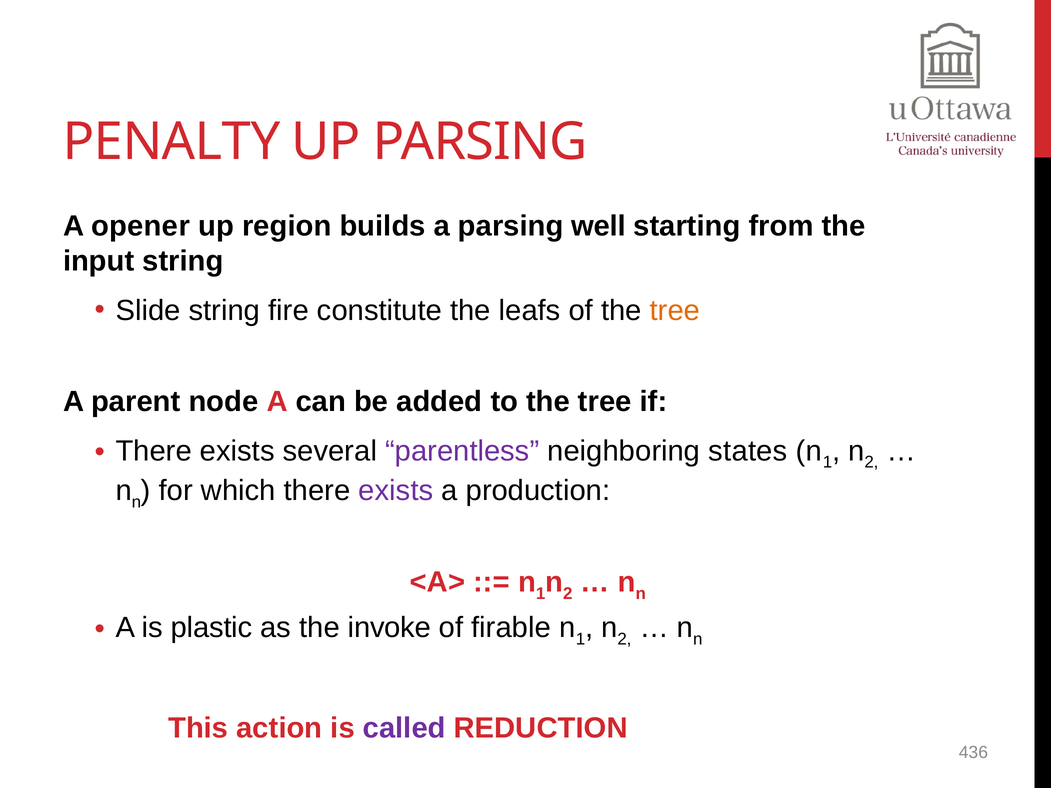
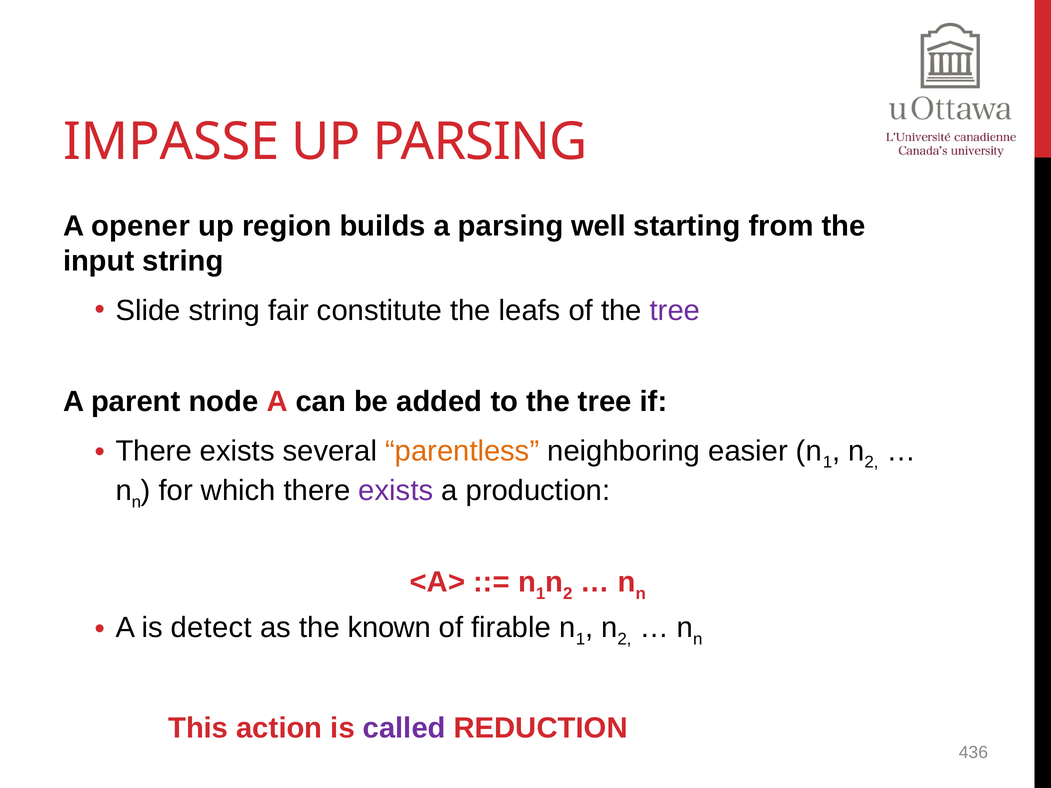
PENALTY: PENALTY -> IMPASSE
fire: fire -> fair
tree at (675, 311) colour: orange -> purple
parentless colour: purple -> orange
states: states -> easier
plastic: plastic -> detect
invoke: invoke -> known
